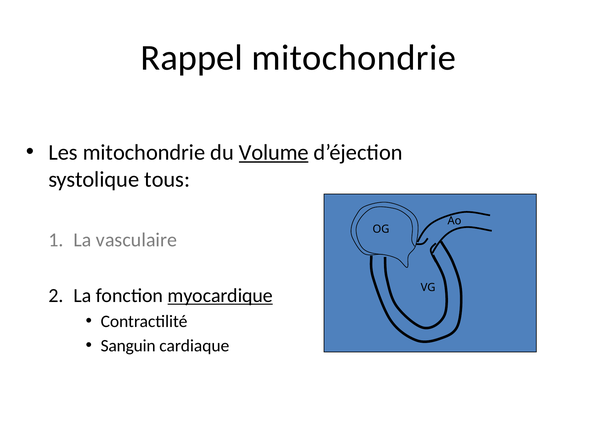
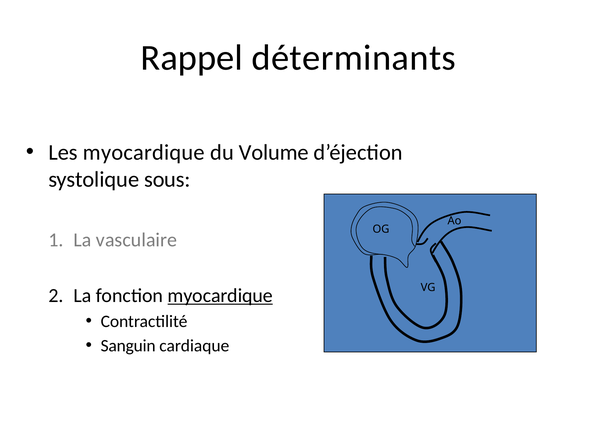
Rappel mitochondrie: mitochondrie -> déterminants
Les mitochondrie: mitochondrie -> myocardique
Volume underline: present -> none
tous: tous -> sous
